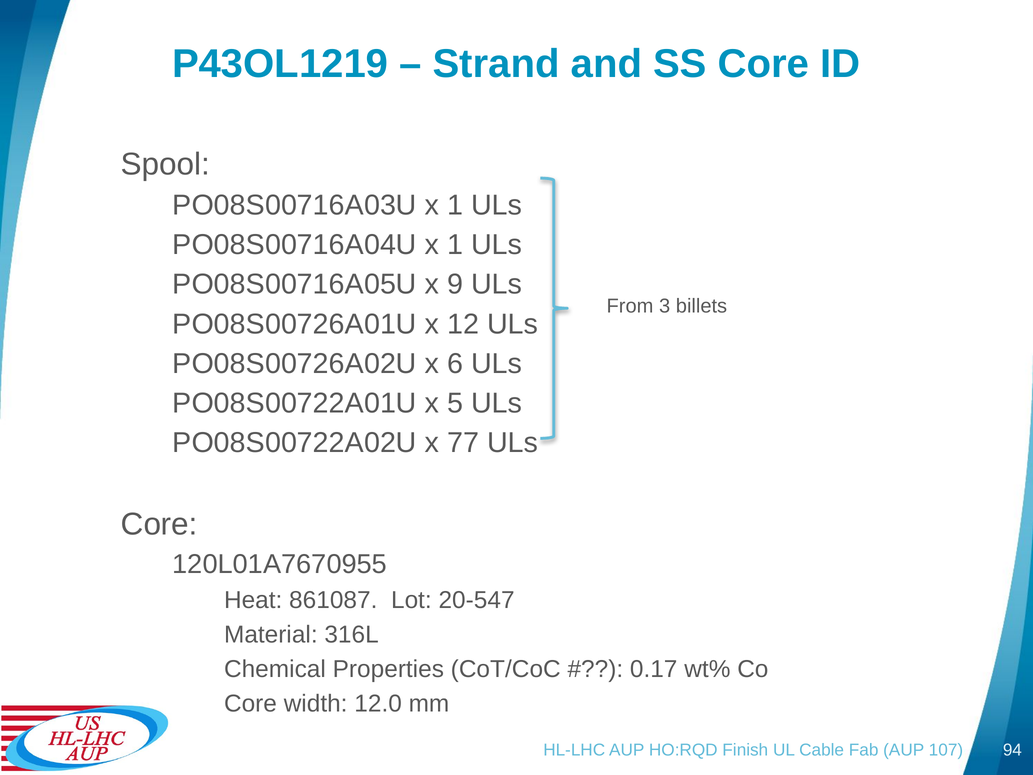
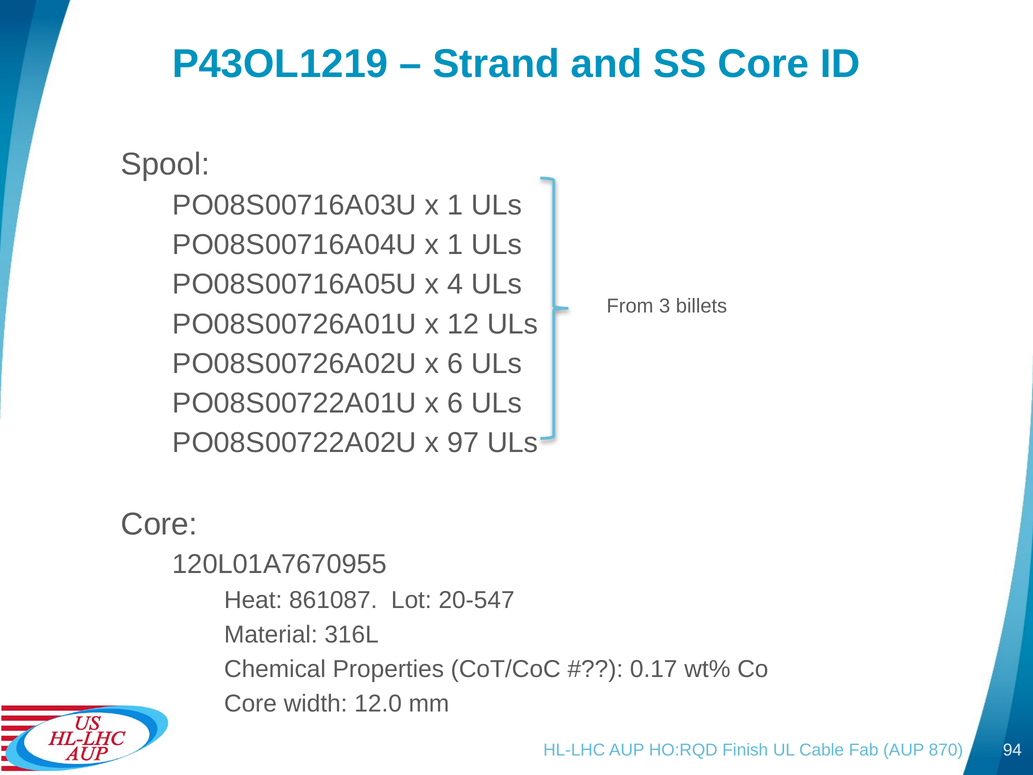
9: 9 -> 4
5 at (455, 403): 5 -> 6
77: 77 -> 97
107: 107 -> 870
